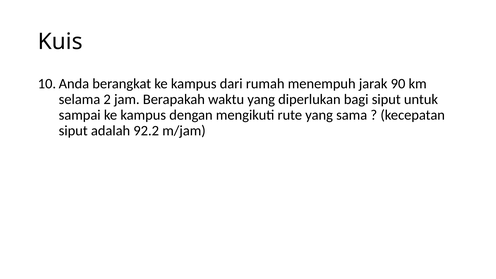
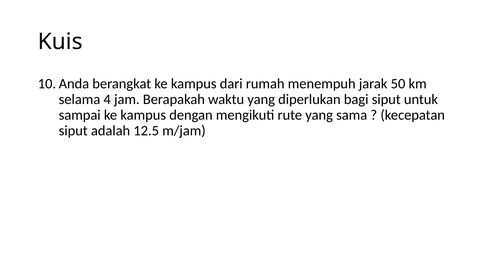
90: 90 -> 50
2: 2 -> 4
92.2: 92.2 -> 12.5
